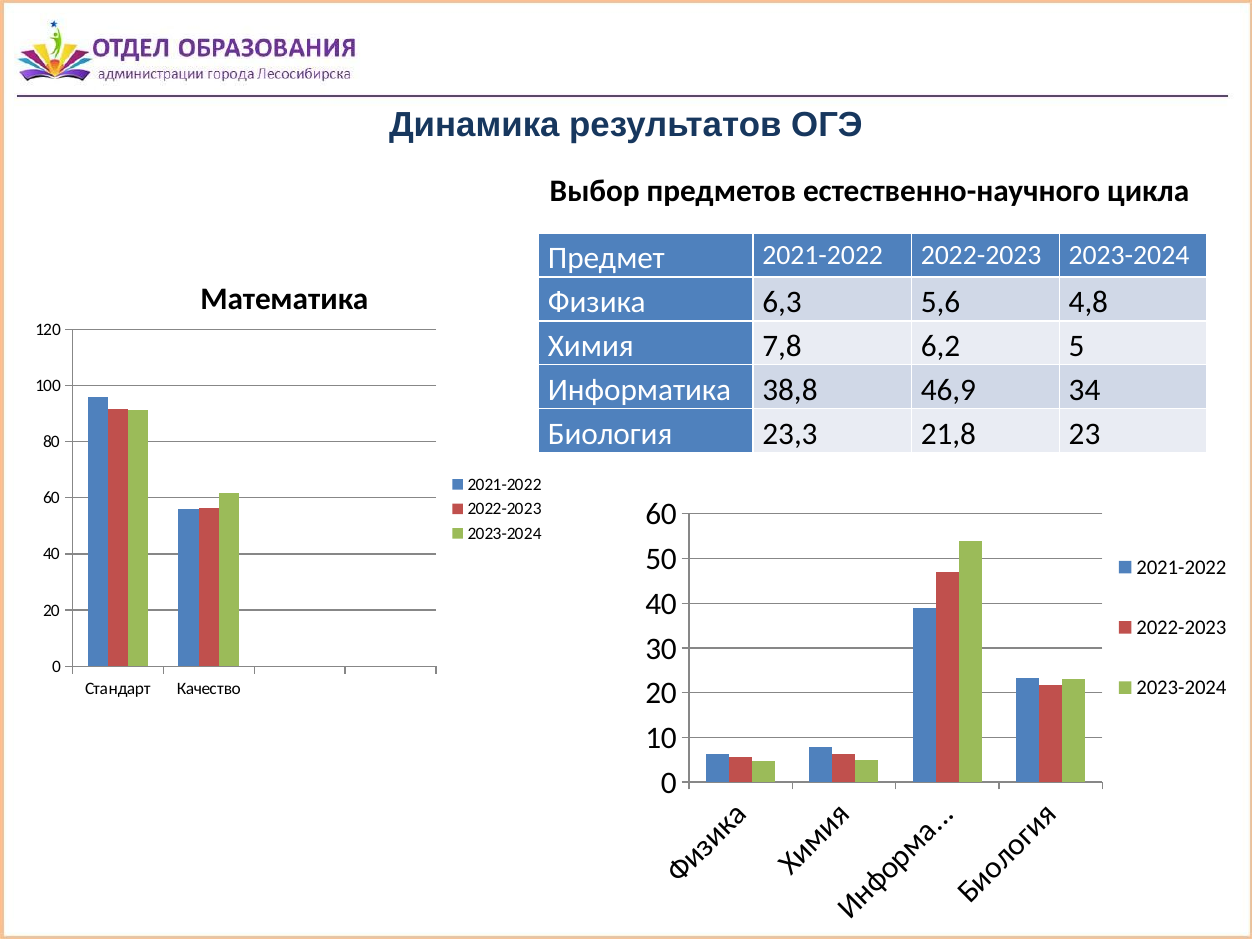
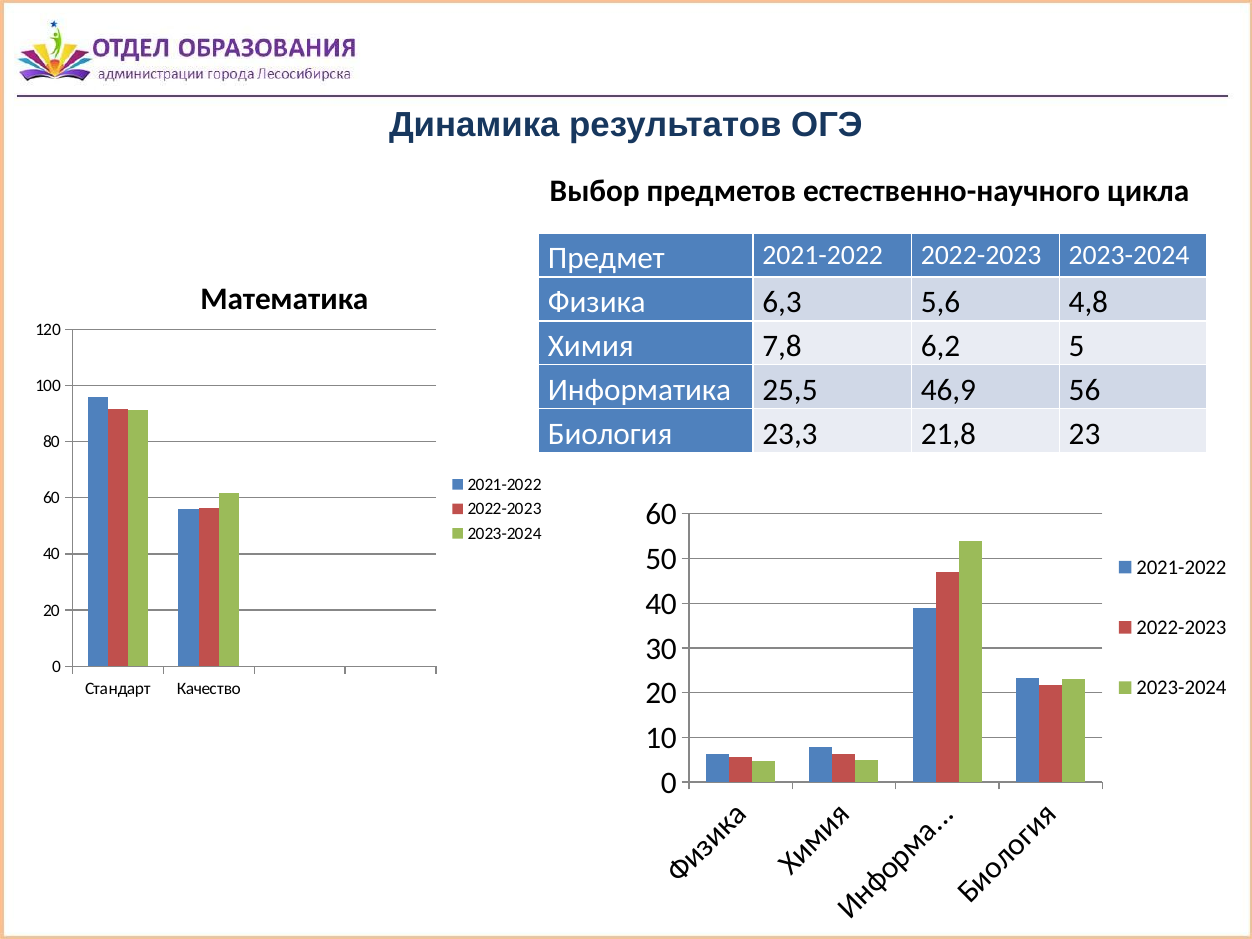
38,8: 38,8 -> 25,5
34: 34 -> 56
